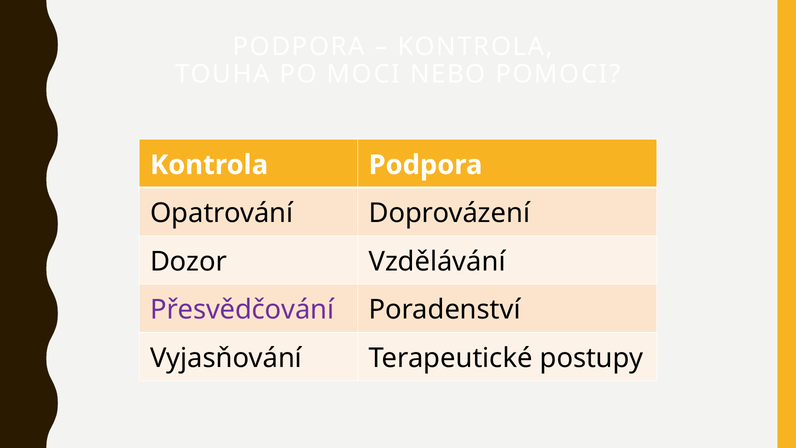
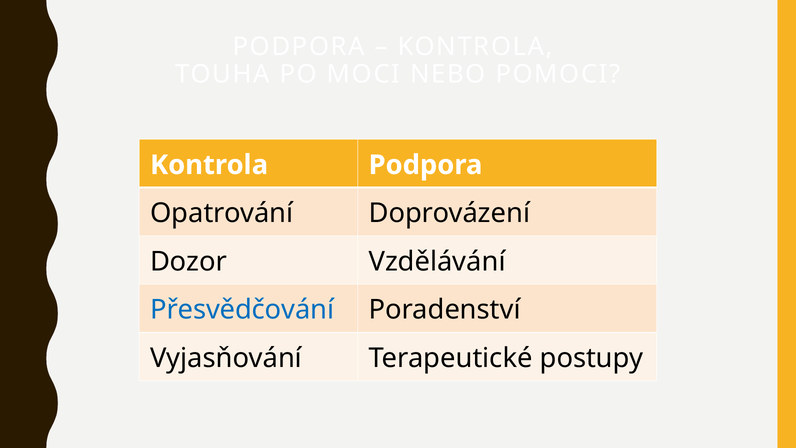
Přesvědčování colour: purple -> blue
